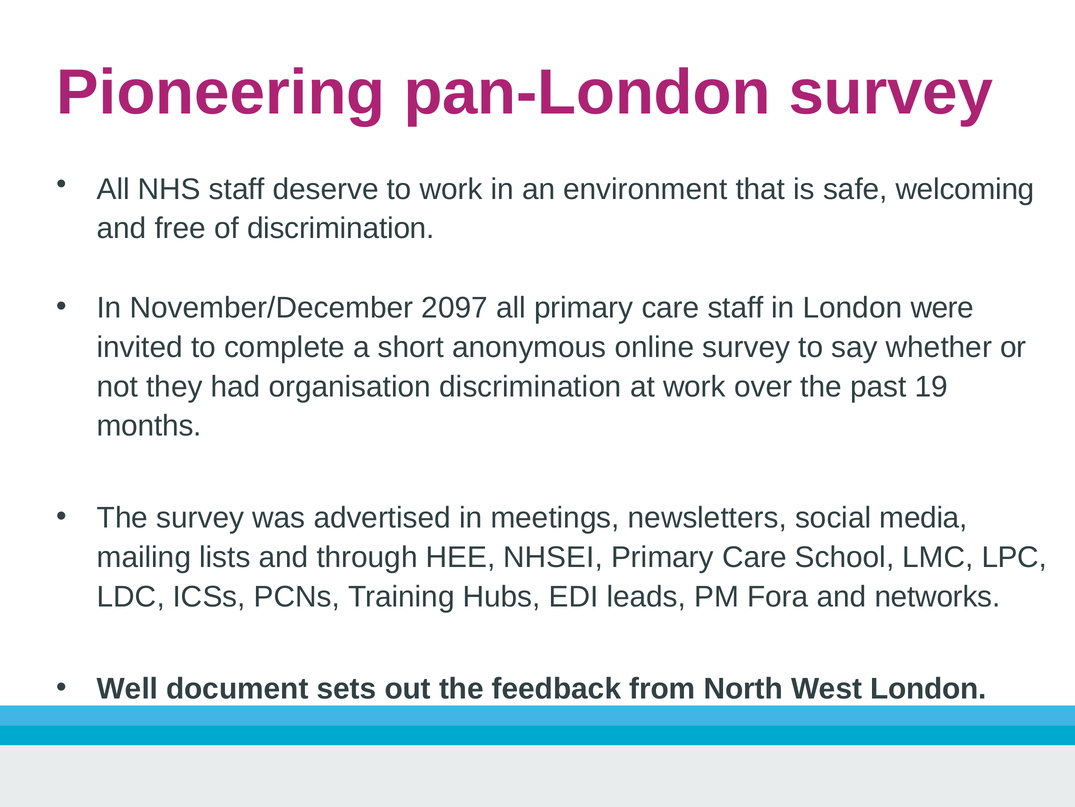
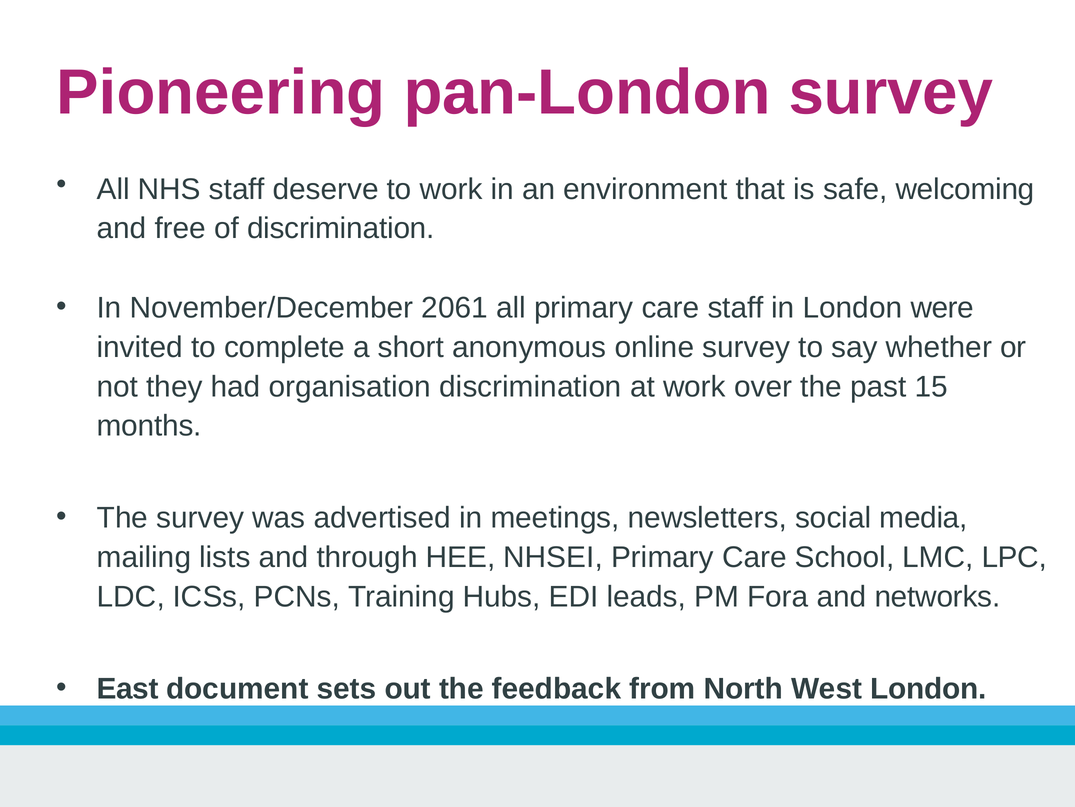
2097: 2097 -> 2061
19: 19 -> 15
Well: Well -> East
